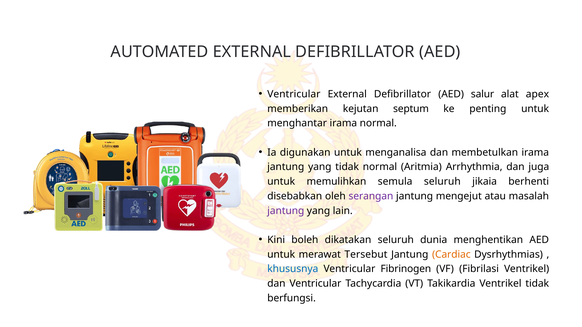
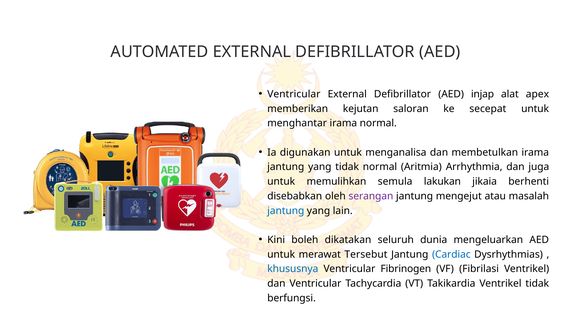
salur: salur -> injap
septum: septum -> saloran
penting: penting -> secepat
semula seluruh: seluruh -> lakukan
jantung at (286, 211) colour: purple -> blue
menghentikan: menghentikan -> mengeluarkan
Cardiac colour: orange -> blue
